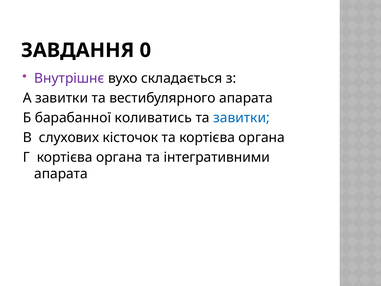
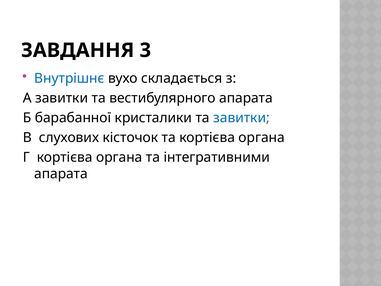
0: 0 -> 3
Внутрішнє colour: purple -> blue
коливатись: коливатись -> кристалики
